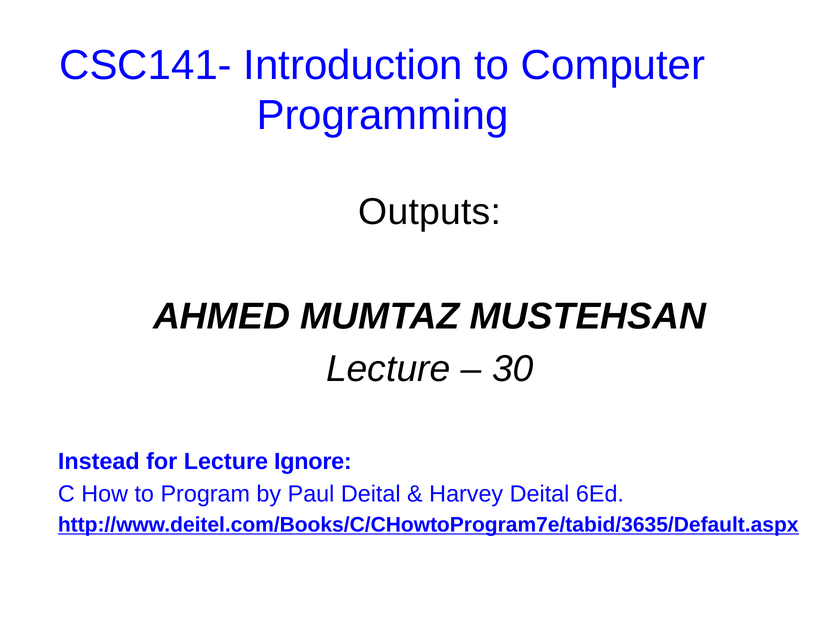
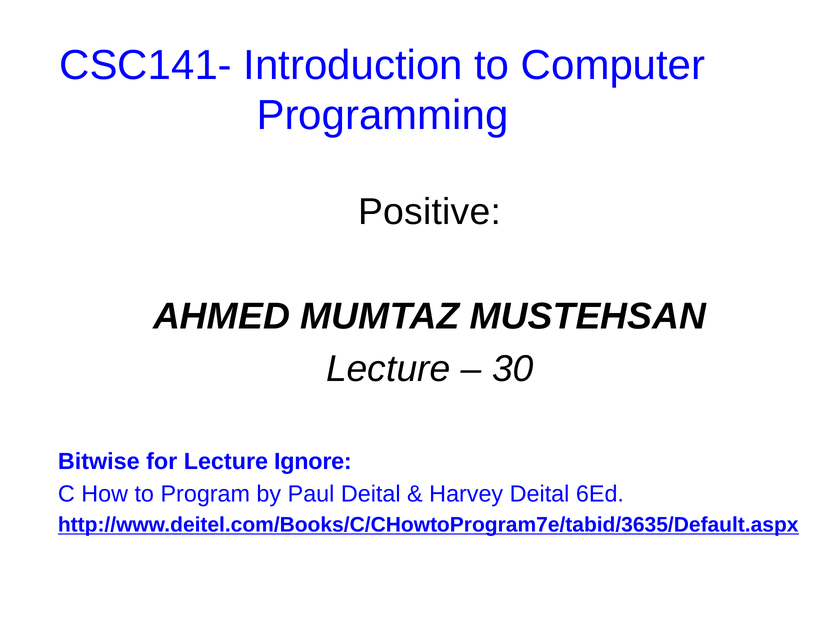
Outputs: Outputs -> Positive
Instead: Instead -> Bitwise
